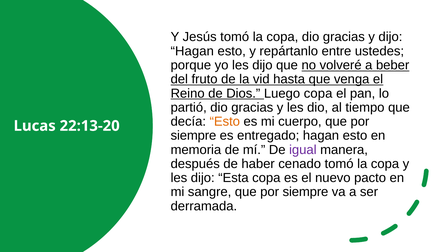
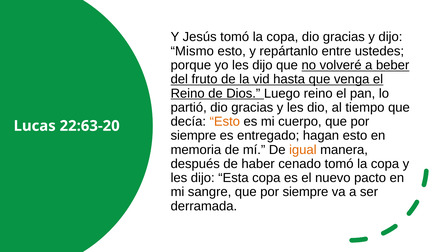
Hagan at (192, 51): Hagan -> Mismo
Luego copa: copa -> reino
22:13-20: 22:13-20 -> 22:63-20
igual colour: purple -> orange
